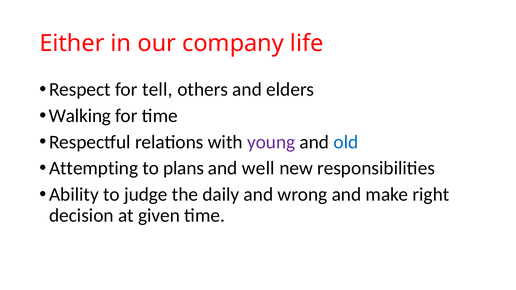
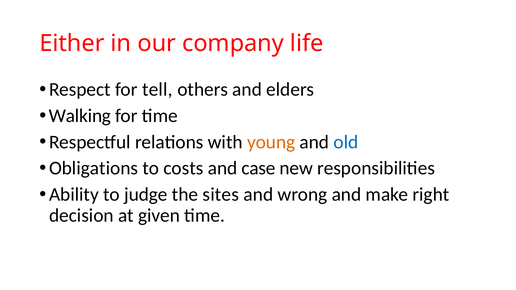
young colour: purple -> orange
Attempting: Attempting -> Obligations
plans: plans -> costs
well: well -> case
daily: daily -> sites
